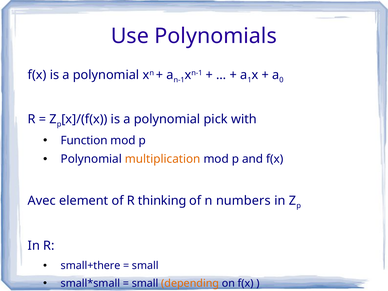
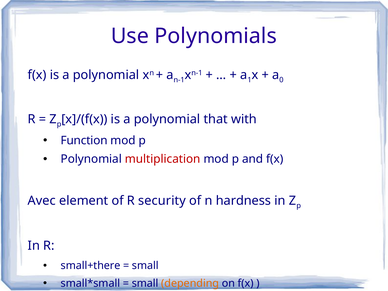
pick: pick -> that
multiplication colour: orange -> red
thinking: thinking -> security
numbers: numbers -> hardness
